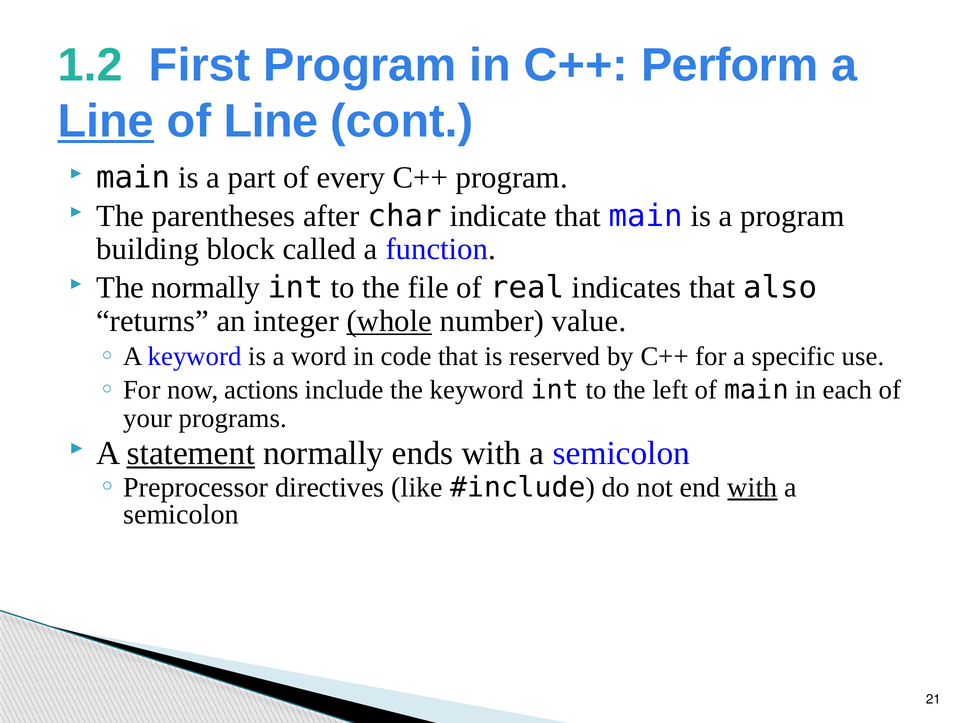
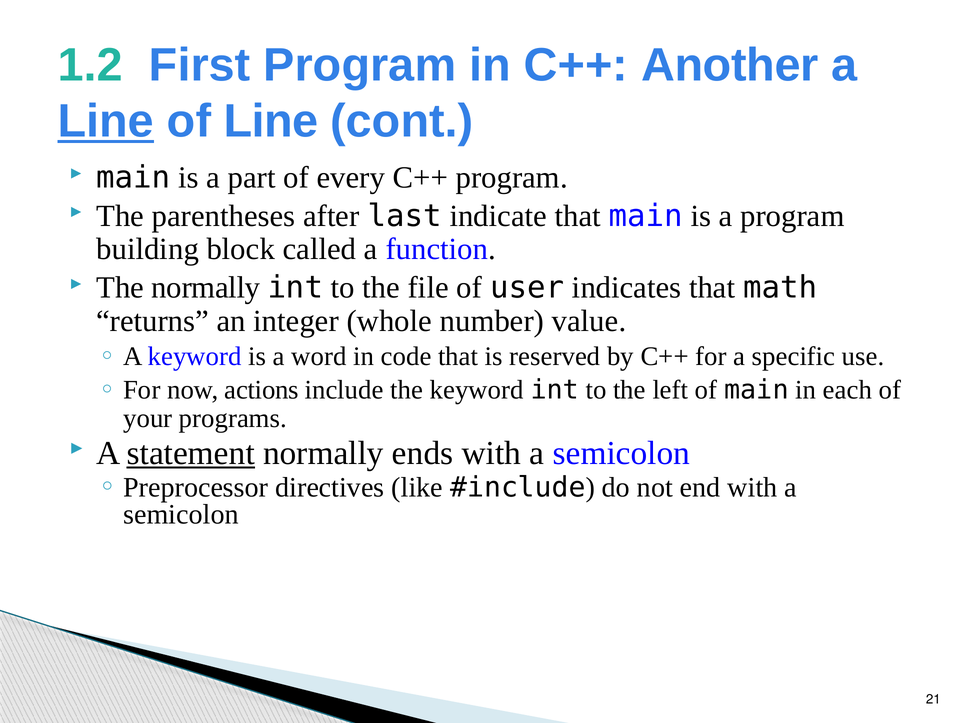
Perform: Perform -> Another
char: char -> last
real: real -> user
also: also -> math
whole underline: present -> none
with at (752, 487) underline: present -> none
